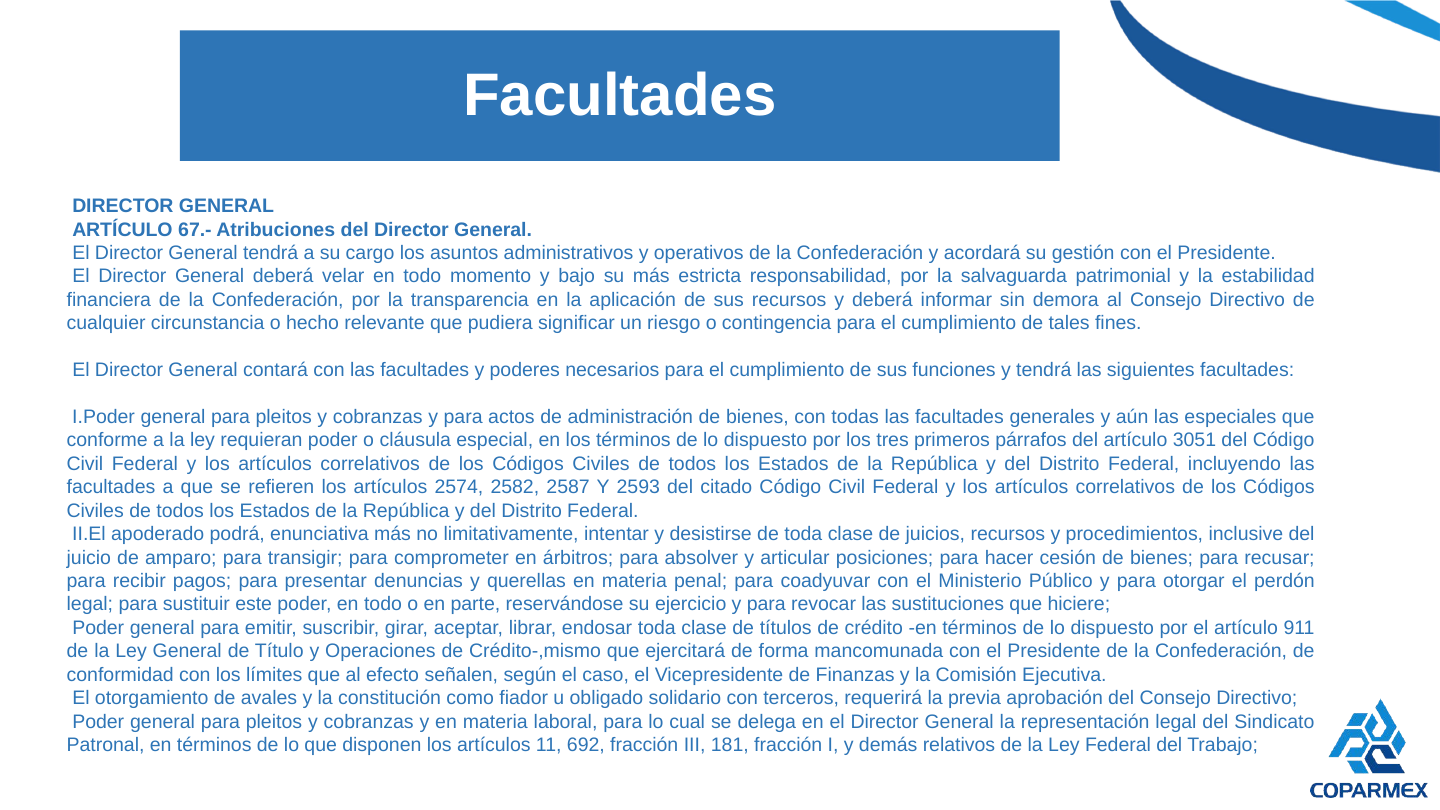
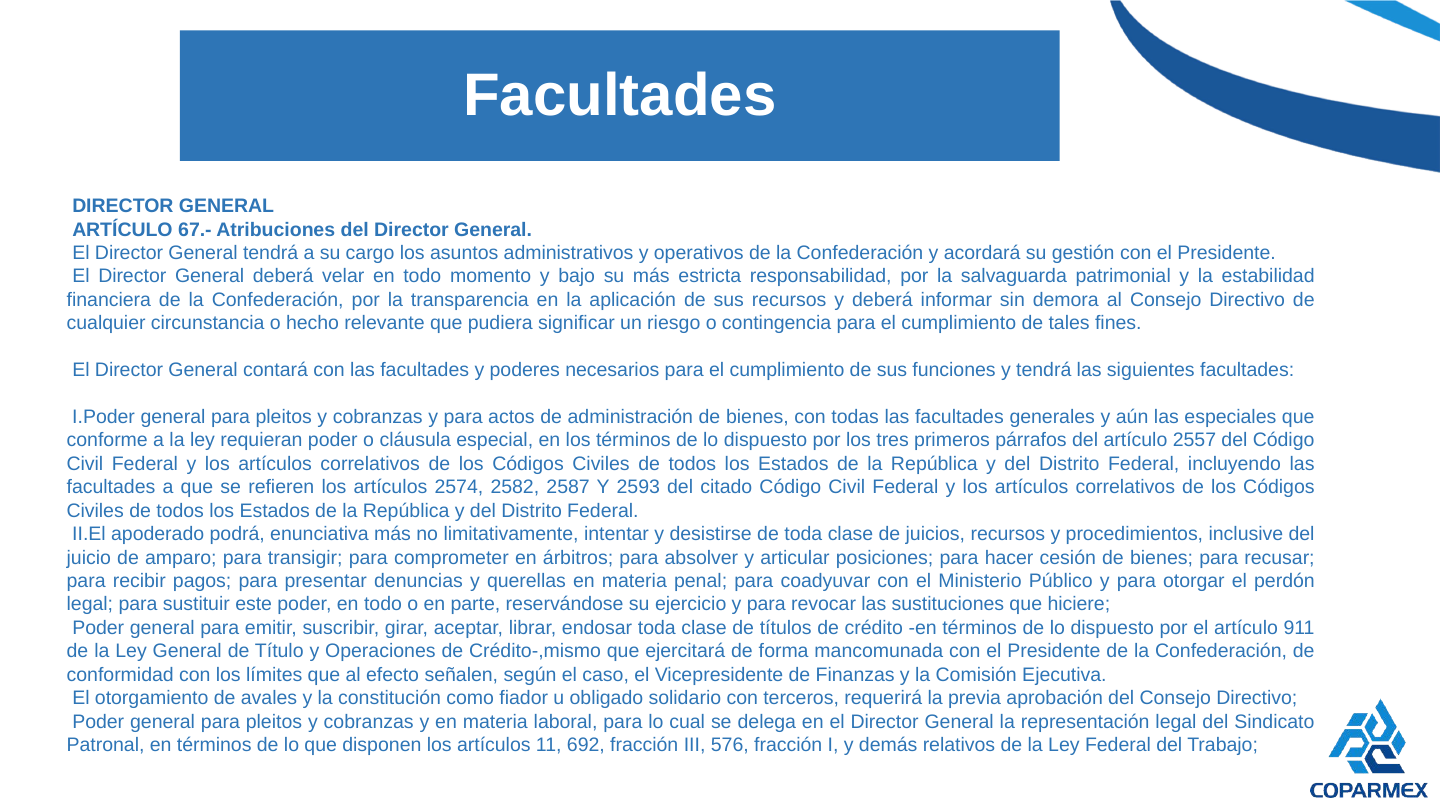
3051: 3051 -> 2557
181: 181 -> 576
